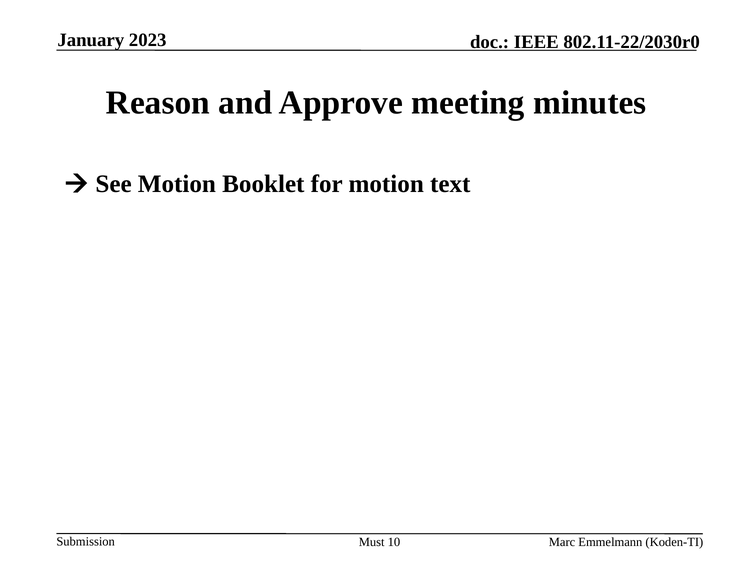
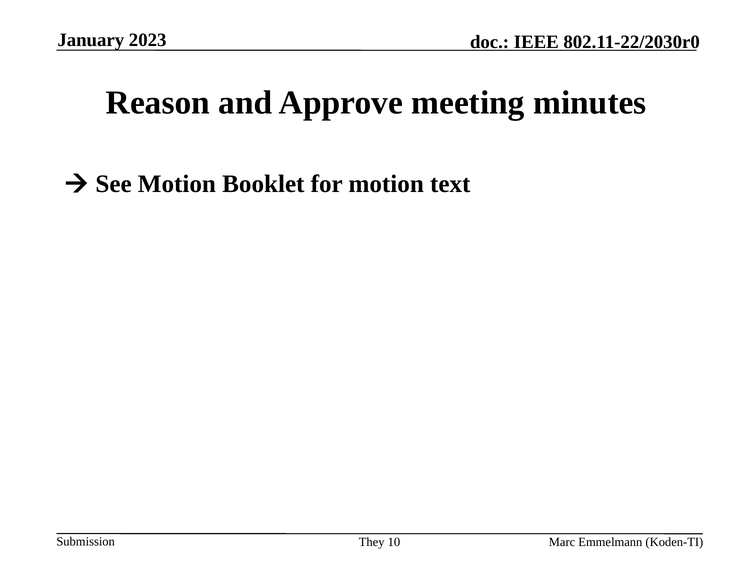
Must: Must -> They
